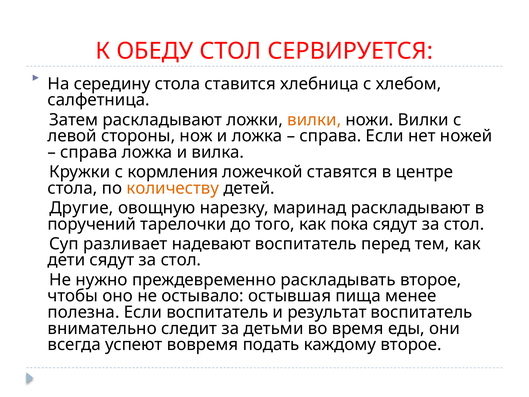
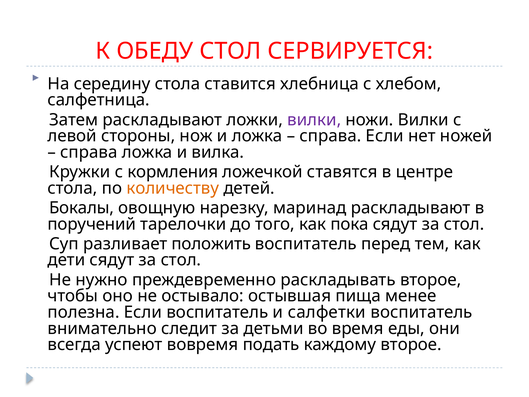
вилки at (314, 120) colour: orange -> purple
Другие: Другие -> Бокалы
надевают: надевают -> положить
результат: результат -> салфетки
